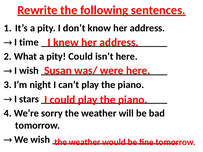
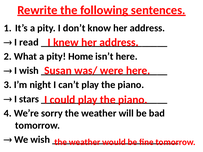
time: time -> read
pity Could: Could -> Home
